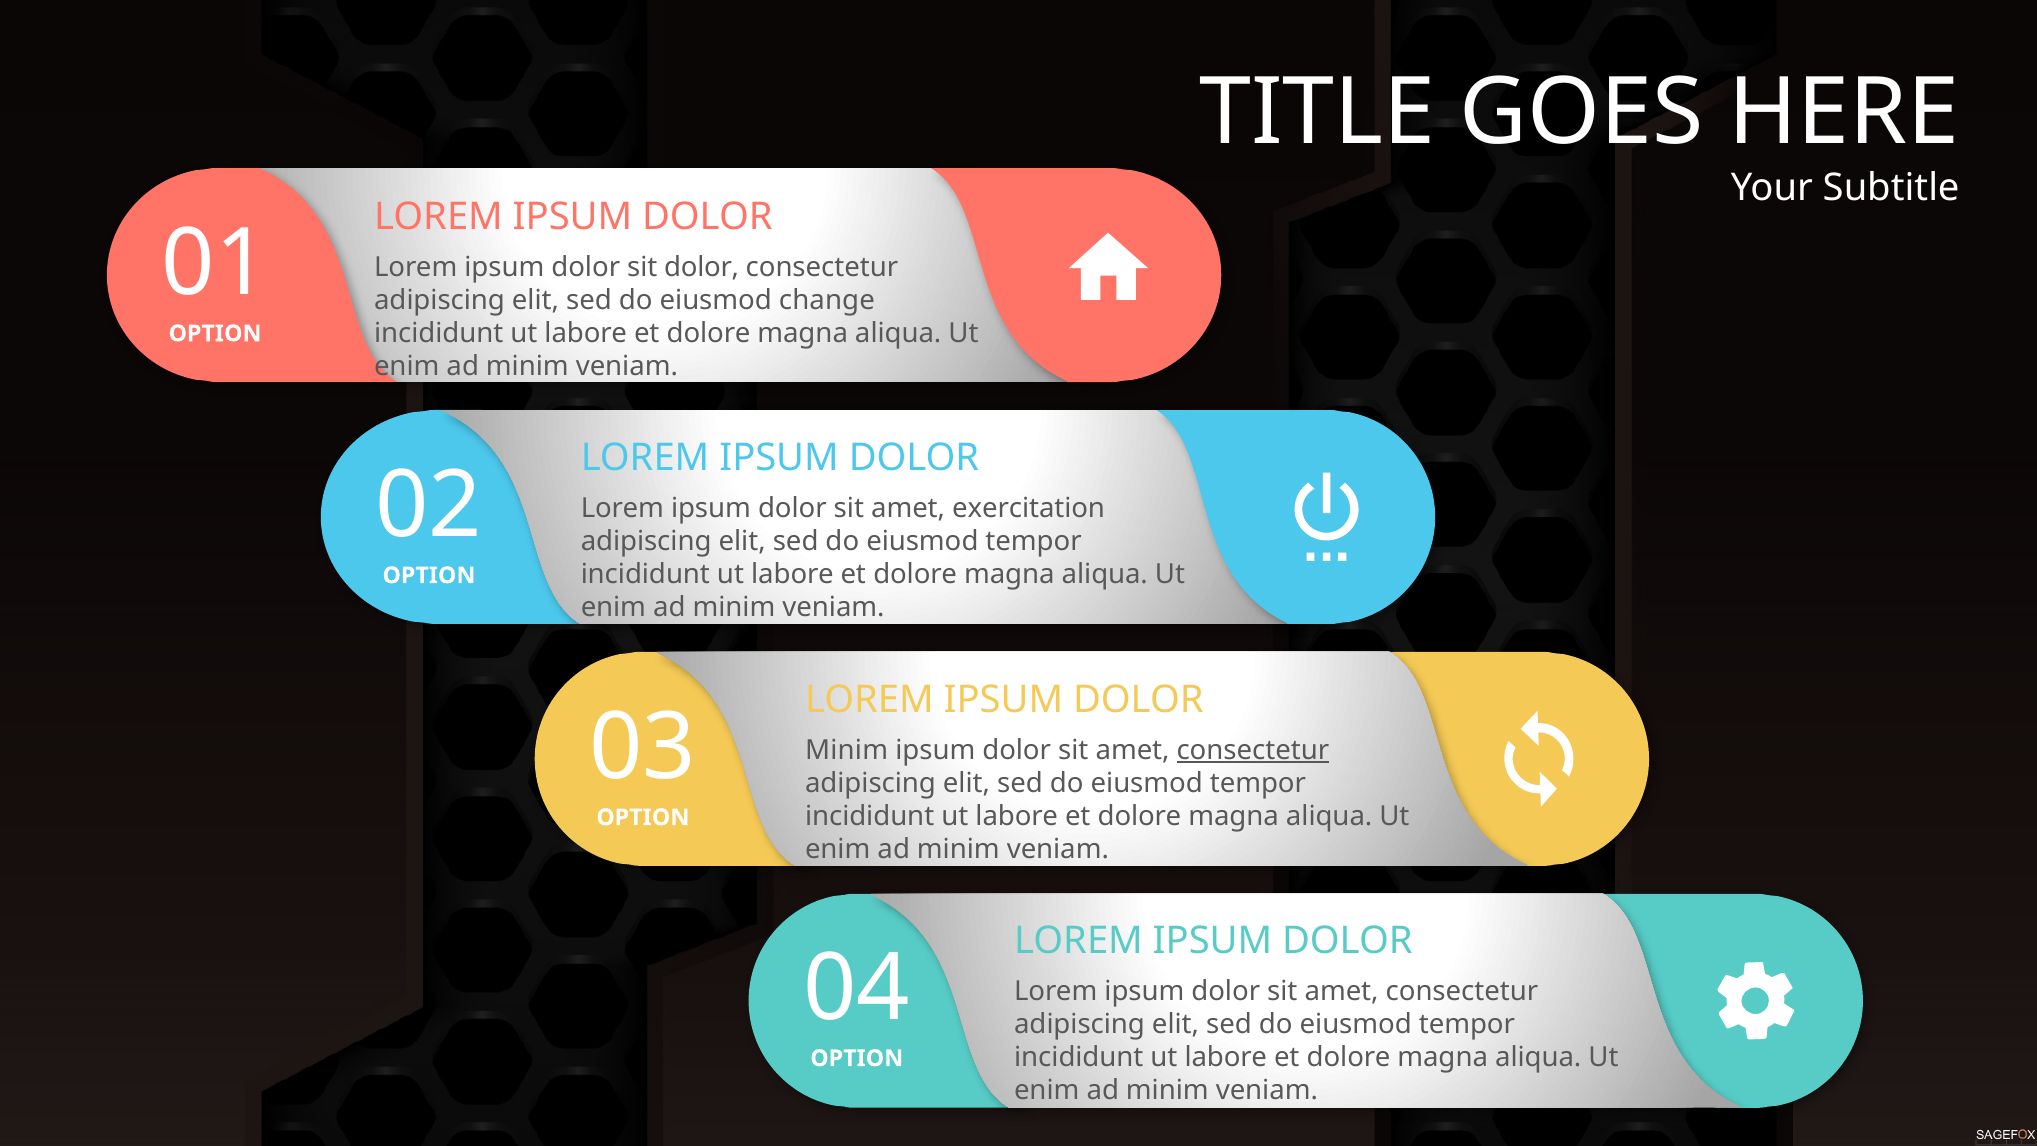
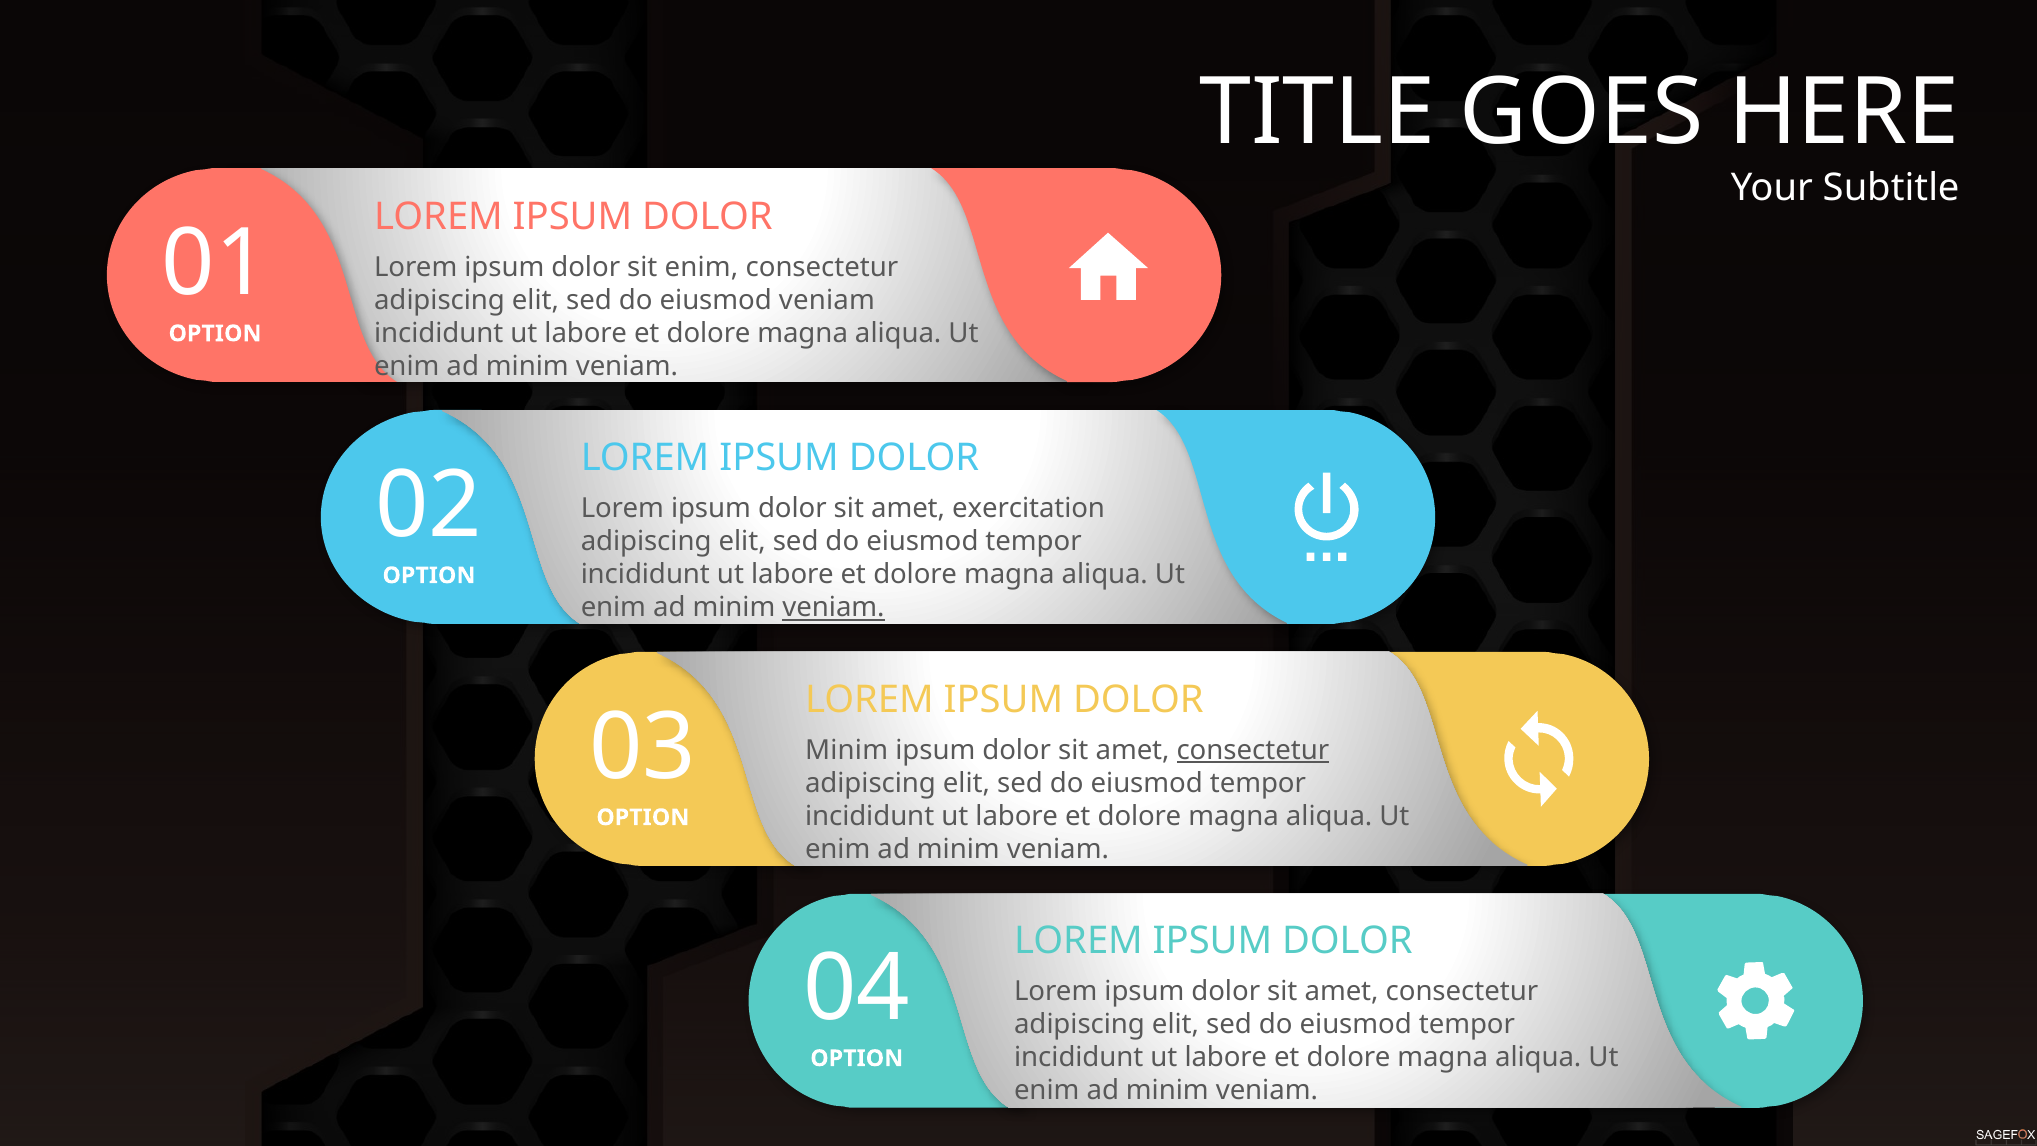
sit dolor: dolor -> enim
eiusmod change: change -> veniam
veniam at (834, 608) underline: none -> present
